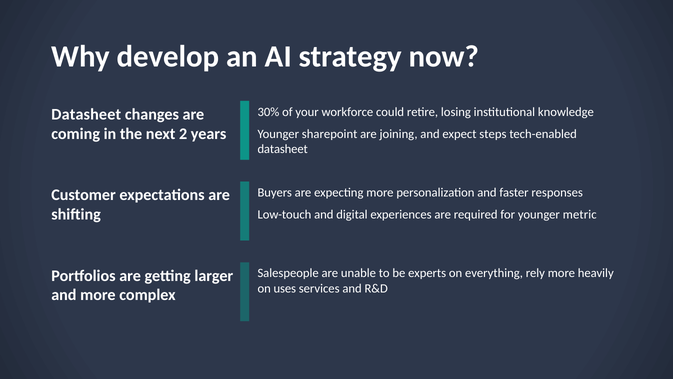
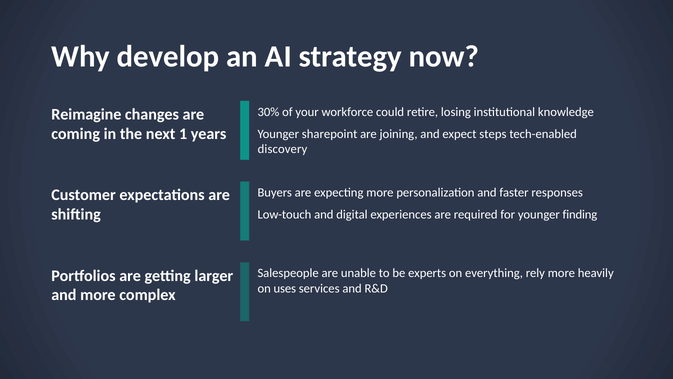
Datasheet at (86, 114): Datasheet -> Reimagine
2: 2 -> 1
datasheet at (283, 149): datasheet -> discovery
metric: metric -> finding
